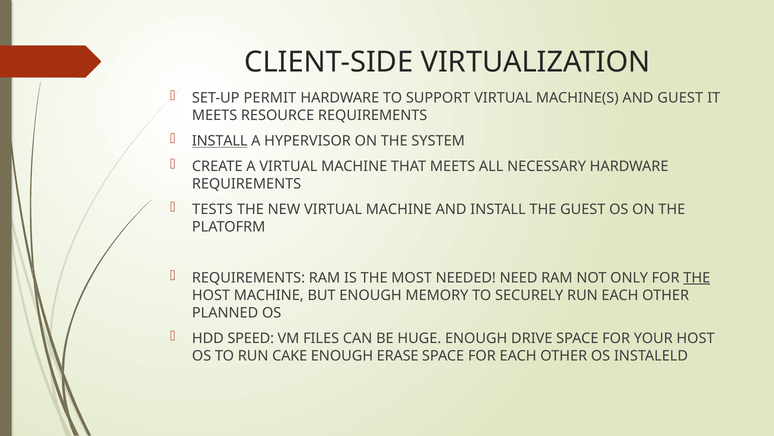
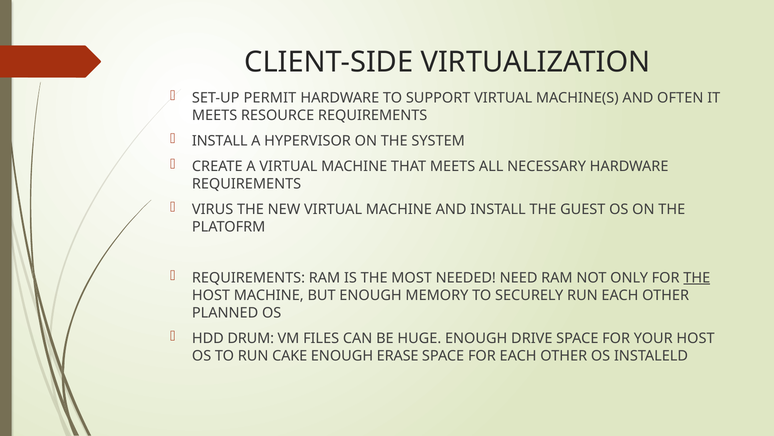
AND GUEST: GUEST -> OFTEN
INSTALL at (220, 141) underline: present -> none
TESTS: TESTS -> VIRUS
SPEED: SPEED -> DRUM
